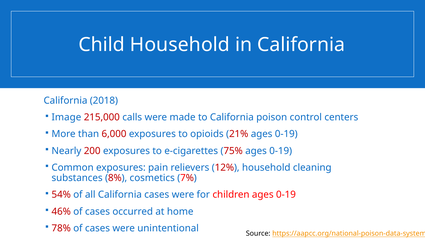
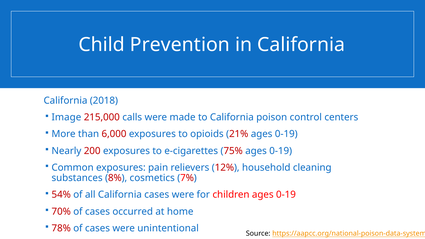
Child Household: Household -> Prevention
46%: 46% -> 70%
